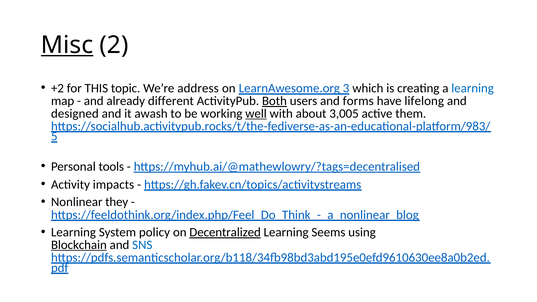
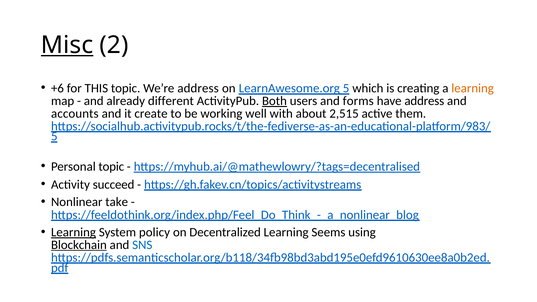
+2: +2 -> +6
LearnAwesome.org 3: 3 -> 5
learning at (473, 88) colour: blue -> orange
have lifelong: lifelong -> address
designed: designed -> accounts
awash: awash -> create
well underline: present -> none
3,005: 3,005 -> 2,515
Personal tools: tools -> topic
impacts: impacts -> succeed
they: they -> take
Learning at (73, 232) underline: none -> present
Decentralized underline: present -> none
